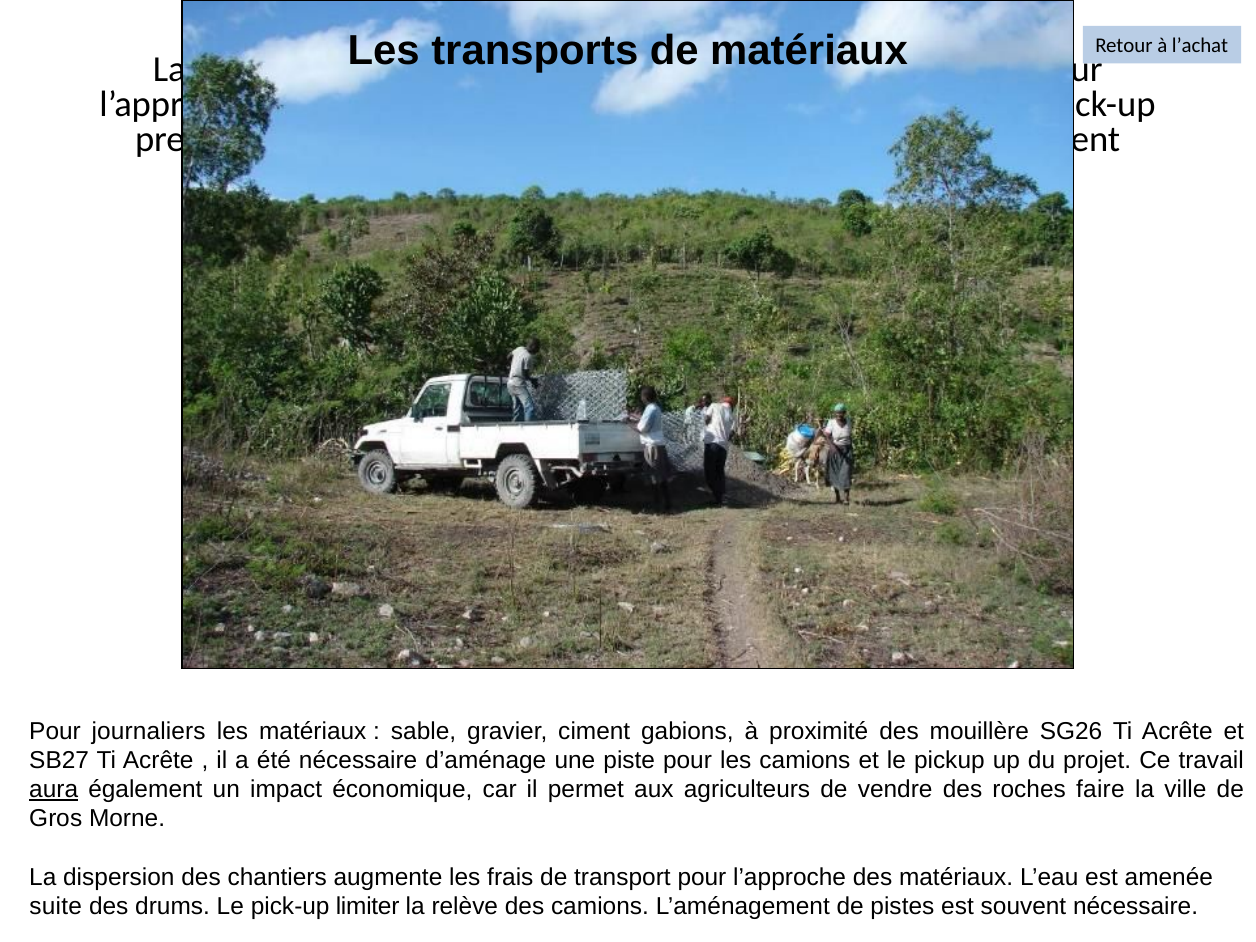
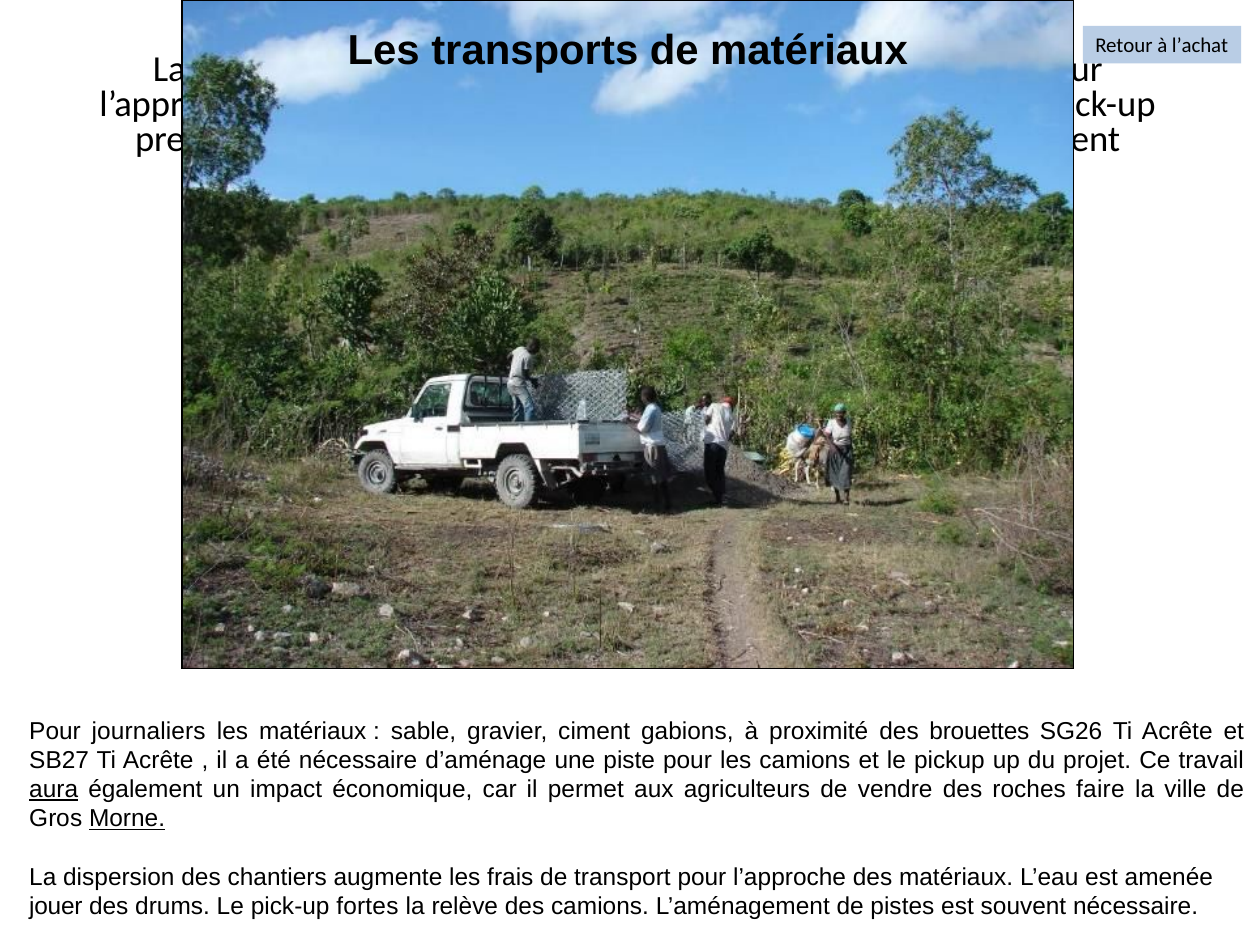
mouillère: mouillère -> brouettes
Morne underline: none -> present
suite: suite -> jouer
limiter: limiter -> fortes
